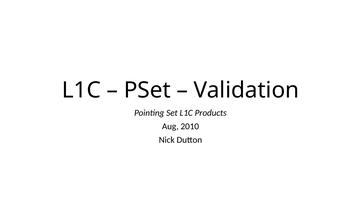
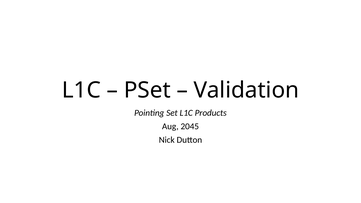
2010: 2010 -> 2045
